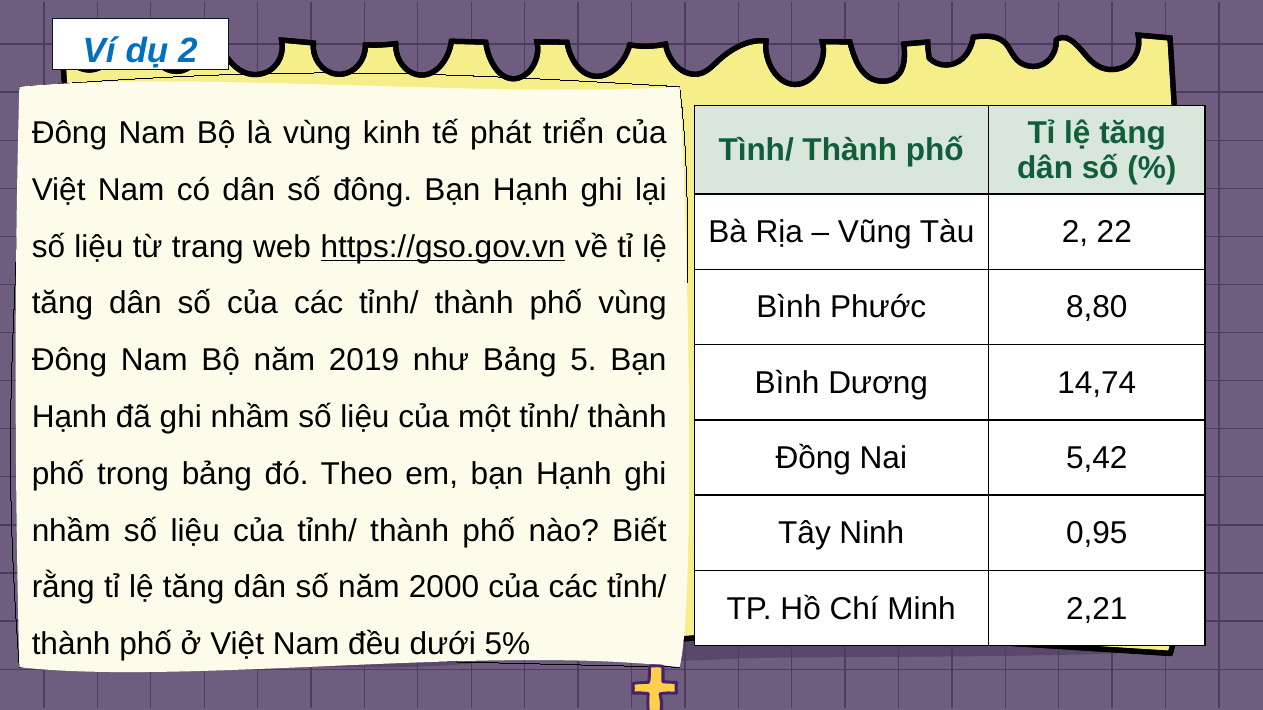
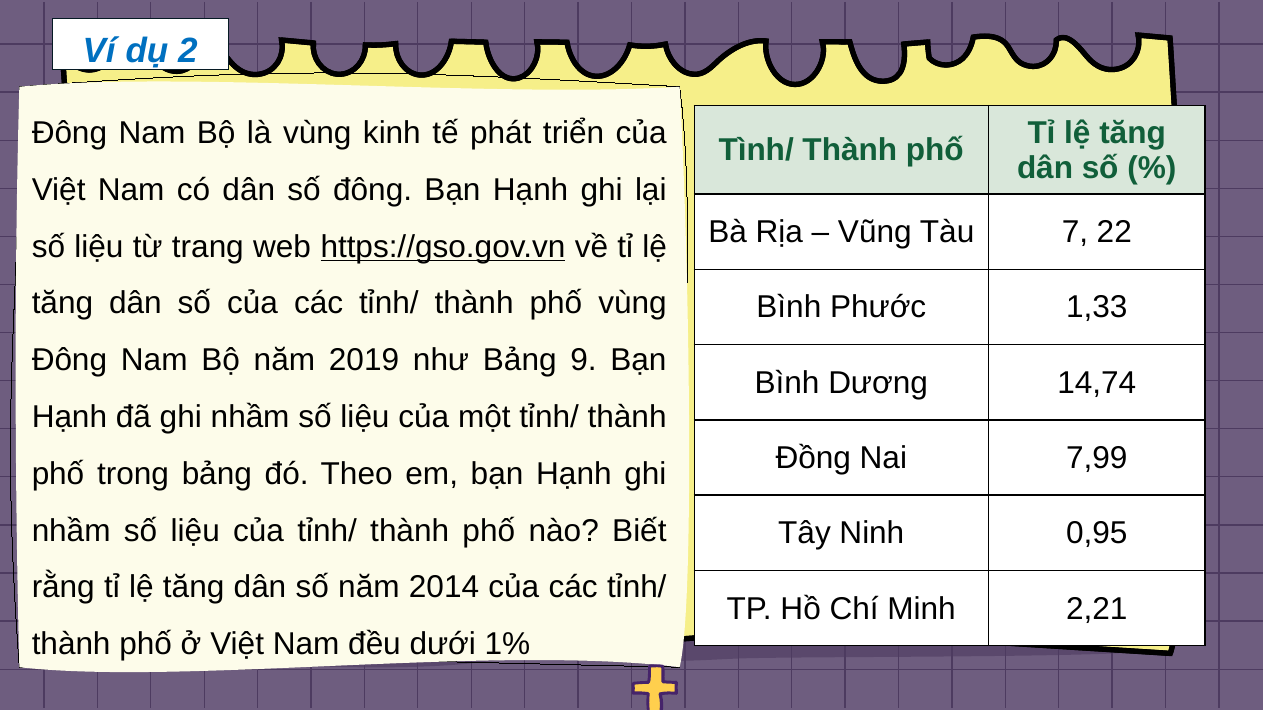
Tàu 2: 2 -> 7
8,80: 8,80 -> 1,33
5: 5 -> 9
5,42: 5,42 -> 7,99
2000: 2000 -> 2014
5%: 5% -> 1%
